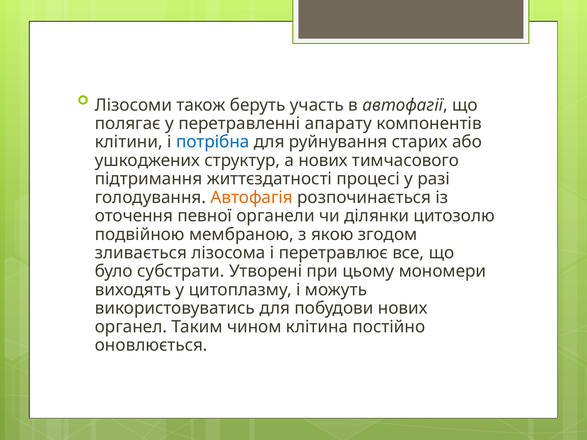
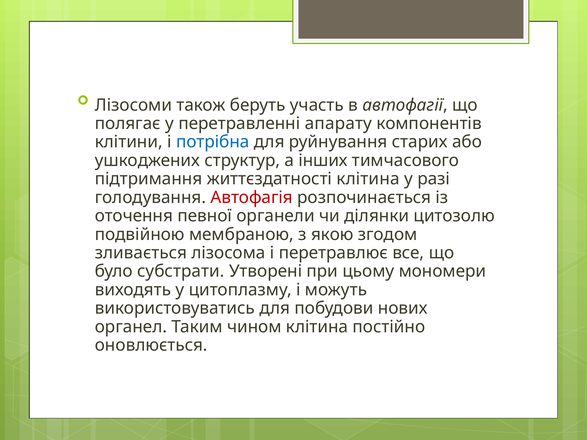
а нових: нових -> інших
життєздатності процесі: процесі -> клітина
Автофагія colour: orange -> red
